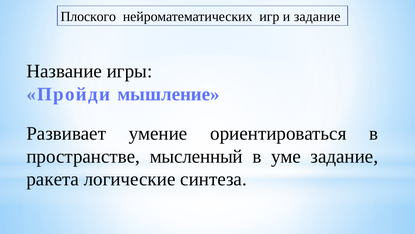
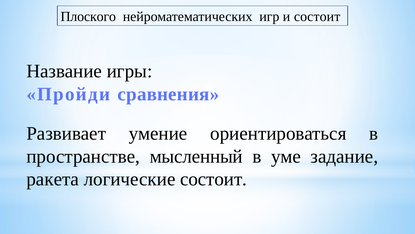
и задание: задание -> состоит
мышление: мышление -> сравнения
логические синтеза: синтеза -> состоит
